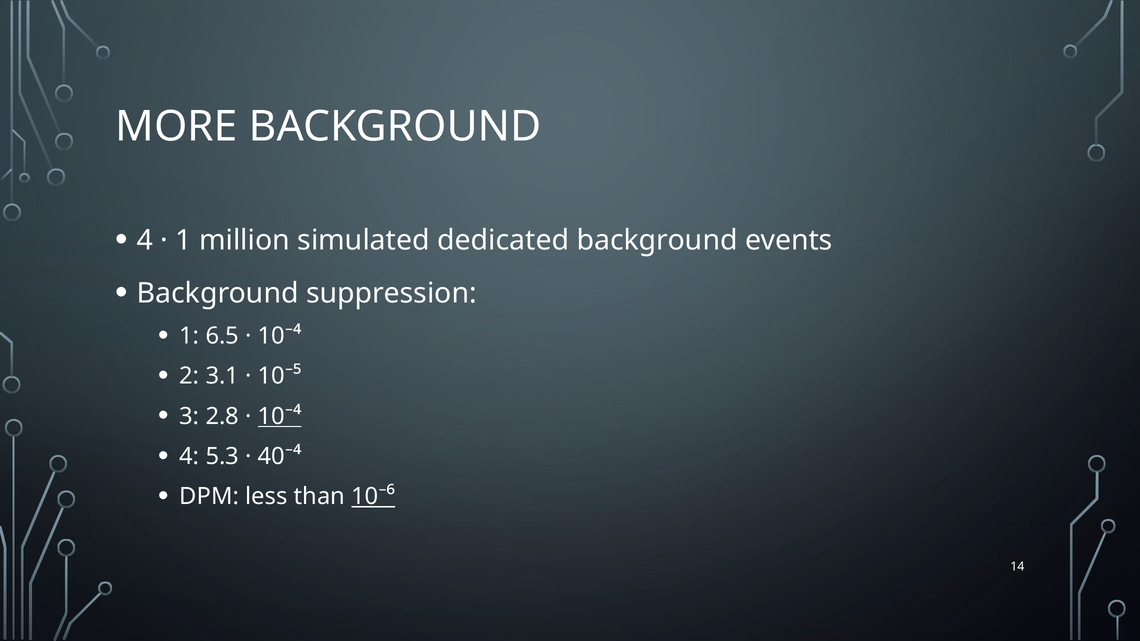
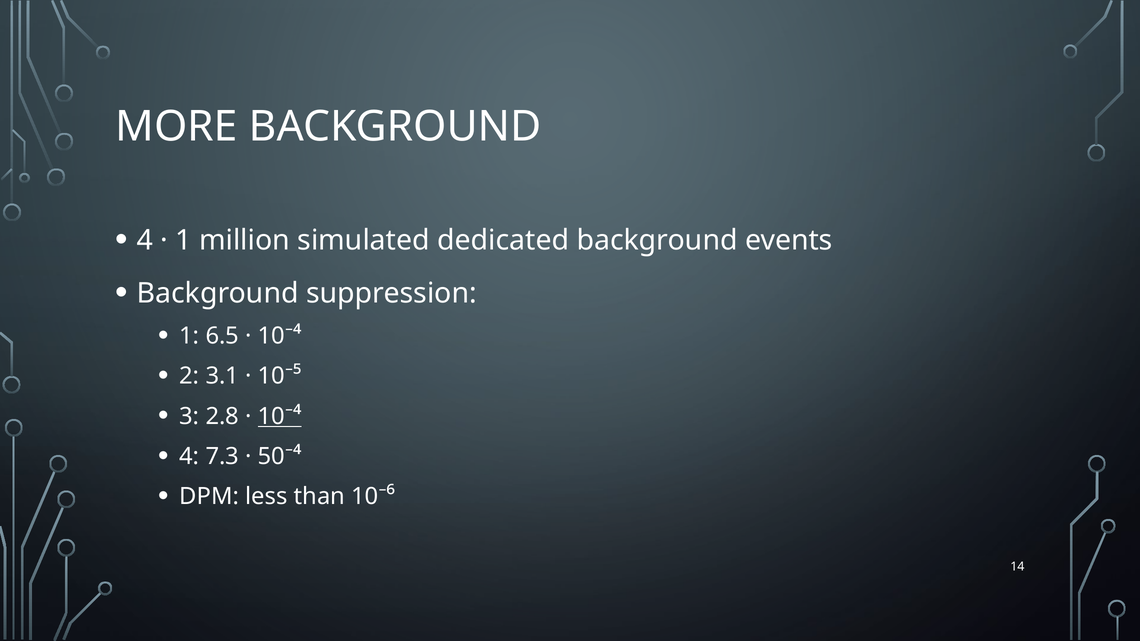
5.3: 5.3 -> 7.3
40⁻⁴: 40⁻⁴ -> 50⁻⁴
10⁻⁶ underline: present -> none
